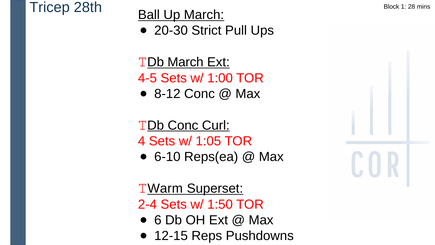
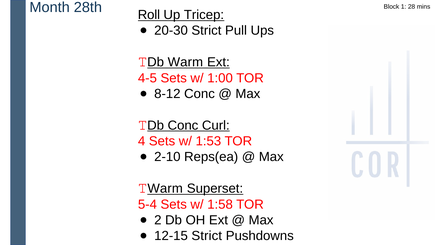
Tricep: Tricep -> Month
Ball: Ball -> Roll
Up March: March -> Tricep
Db March: March -> Warm
1:05: 1:05 -> 1:53
6-10: 6-10 -> 2-10
2-4: 2-4 -> 5-4
1:50: 1:50 -> 1:58
6: 6 -> 2
12-15 Reps: Reps -> Strict
